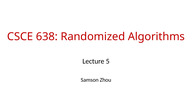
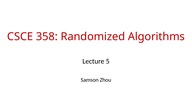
638: 638 -> 358
